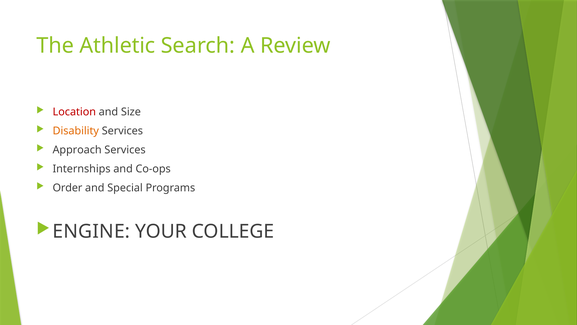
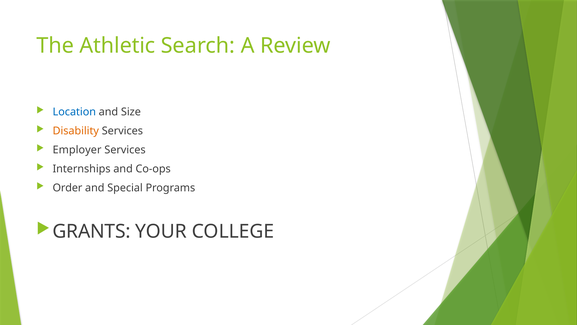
Location colour: red -> blue
Approach: Approach -> Employer
ENGINE: ENGINE -> GRANTS
